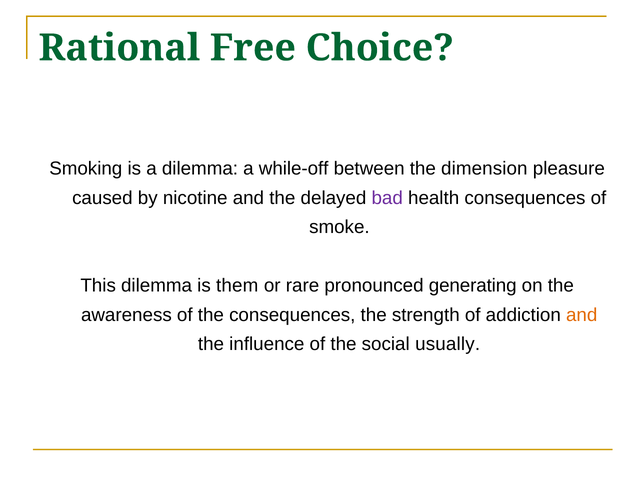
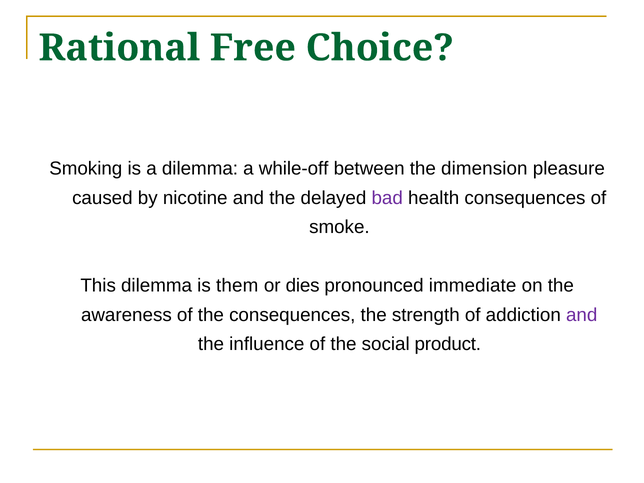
rare: rare -> dies
generating: generating -> immediate
and at (582, 315) colour: orange -> purple
usually: usually -> product
